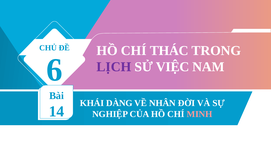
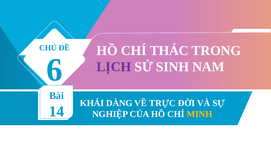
VIỆC: VIỆC -> SINH
NHÂN: NHÂN -> TRỰC
MINH colour: pink -> yellow
